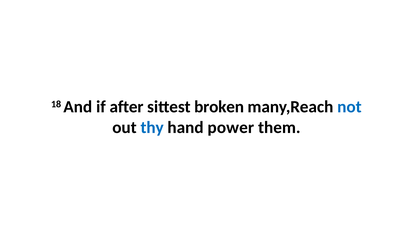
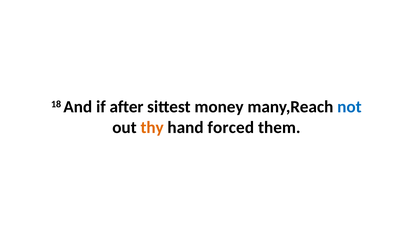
broken: broken -> money
thy colour: blue -> orange
power: power -> forced
